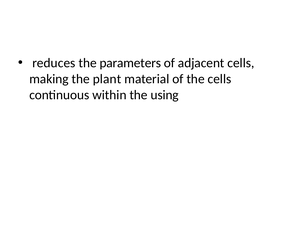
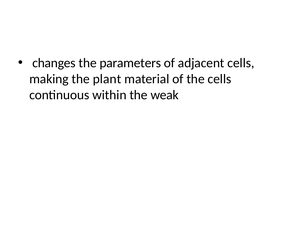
reduces: reduces -> changes
using: using -> weak
